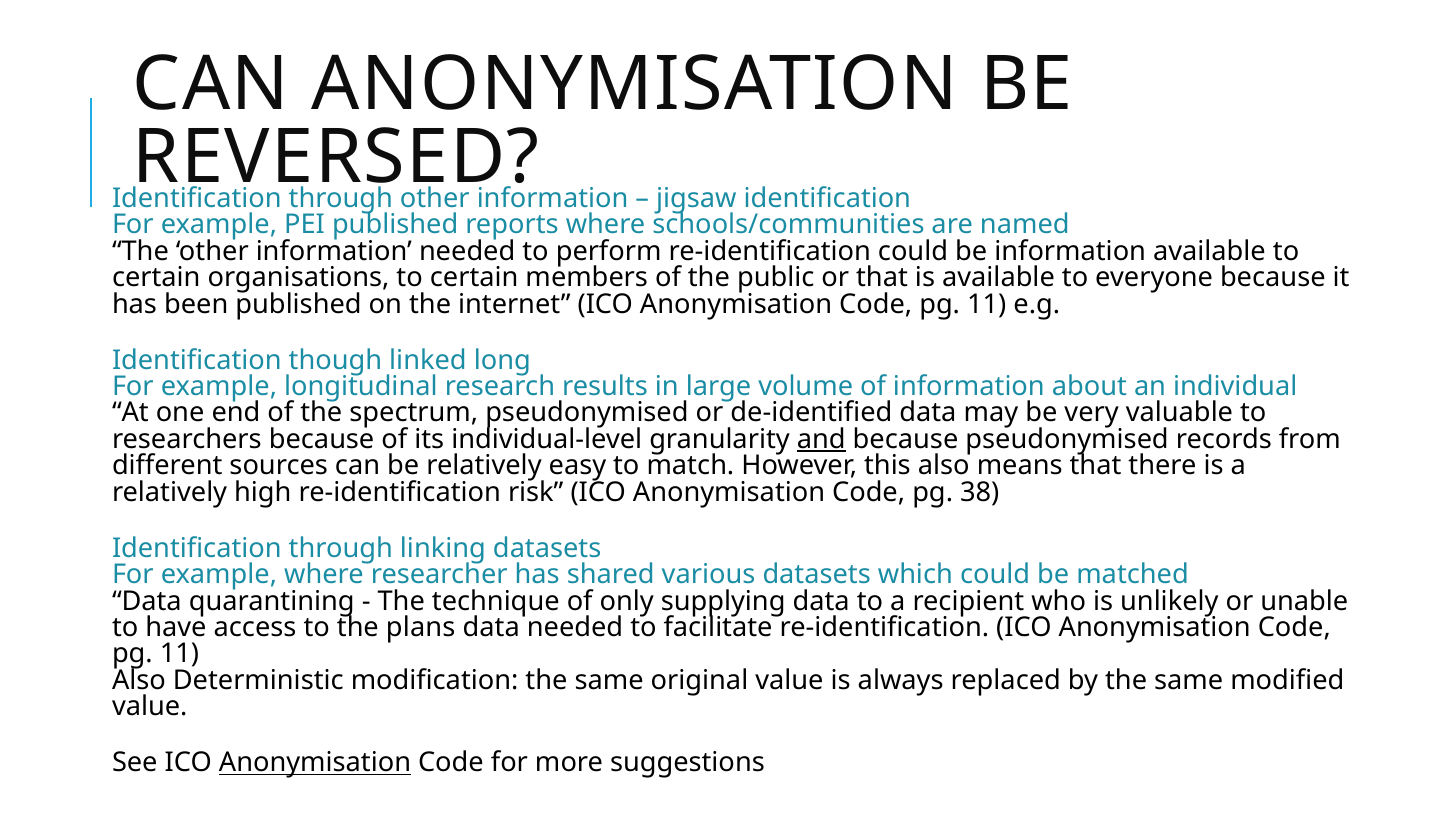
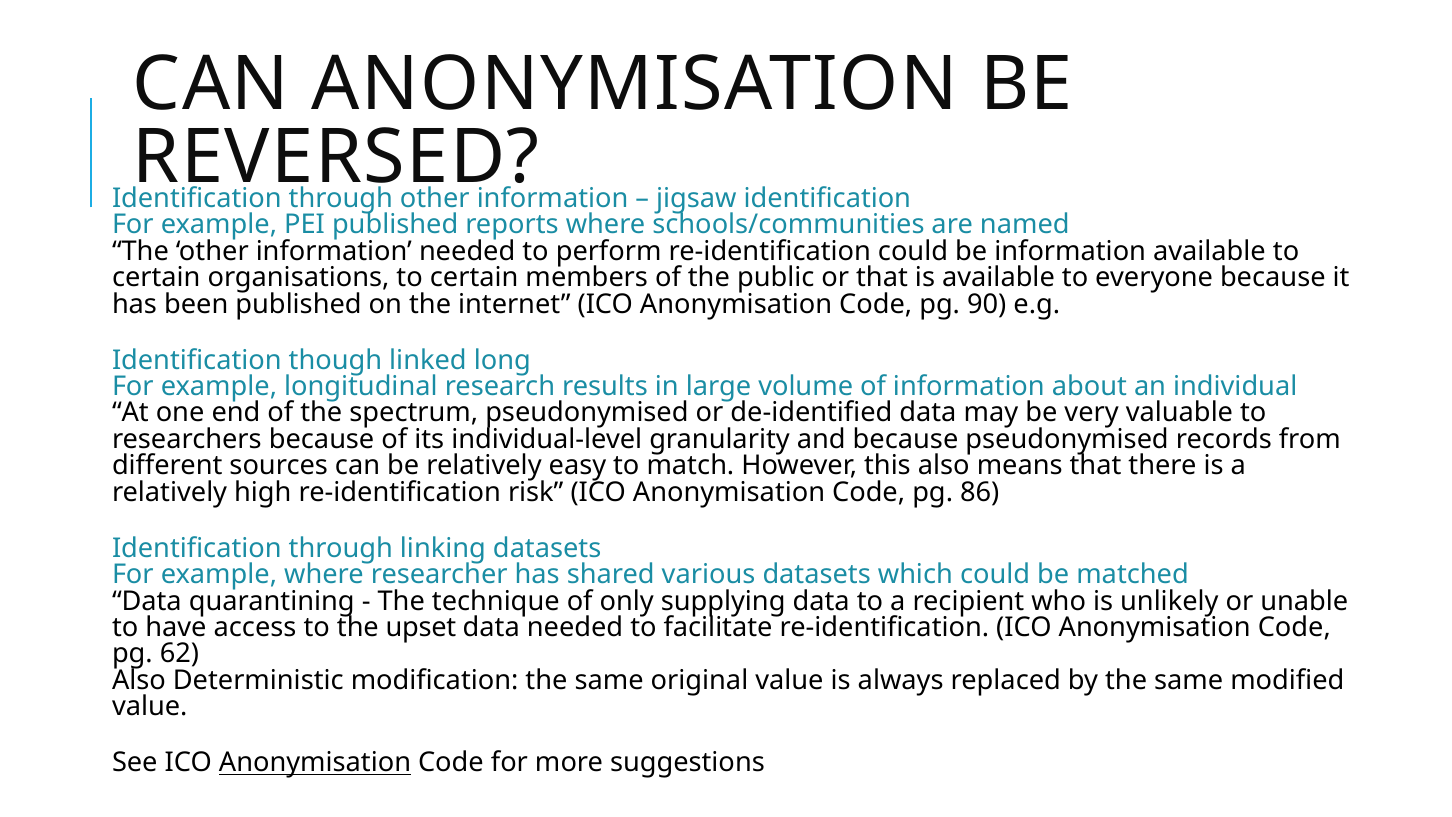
11 at (987, 304): 11 -> 90
and underline: present -> none
38: 38 -> 86
plans: plans -> upset
11 at (179, 654): 11 -> 62
